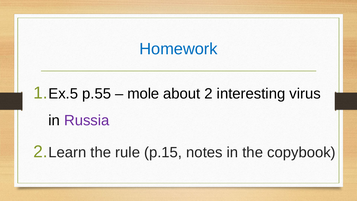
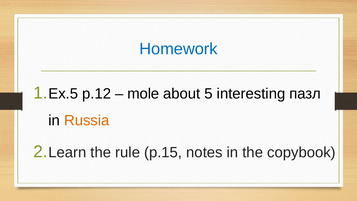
p.55: p.55 -> p.12
about 2: 2 -> 5
virus: virus -> пазл
Russia colour: purple -> orange
